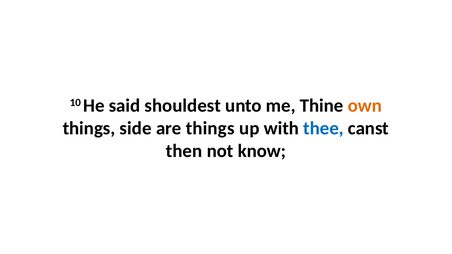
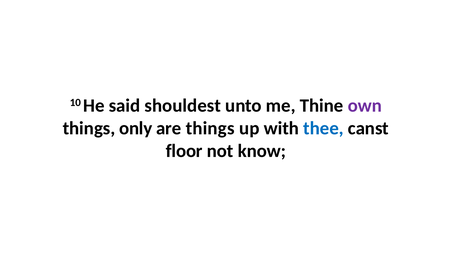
own colour: orange -> purple
side: side -> only
then: then -> floor
